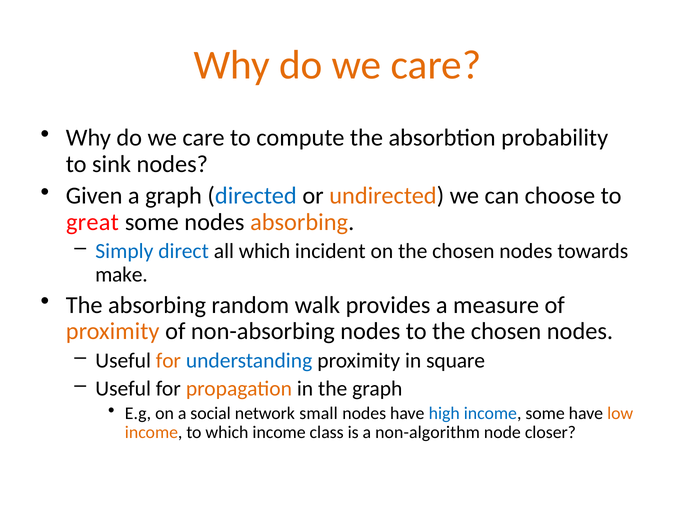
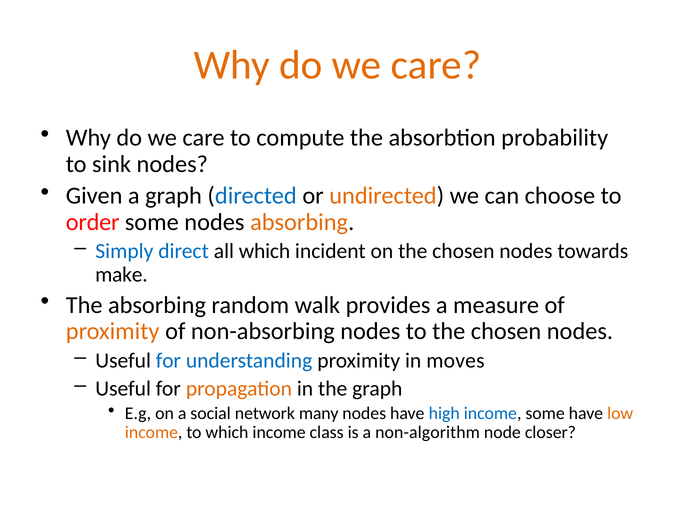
great: great -> order
for at (168, 361) colour: orange -> blue
square: square -> moves
small: small -> many
